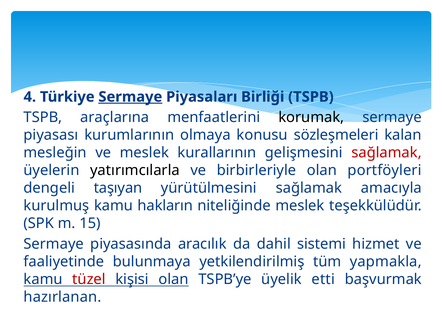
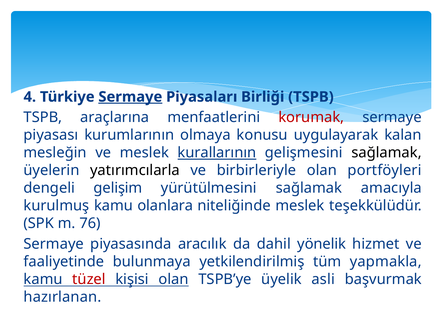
korumak colour: black -> red
sözleşmeleri: sözleşmeleri -> uygulayarak
kurallarının underline: none -> present
sağlamak at (387, 153) colour: red -> black
taşıyan: taşıyan -> gelişim
hakların: hakların -> olanlara
15: 15 -> 76
sistemi: sistemi -> yönelik
etti: etti -> asli
